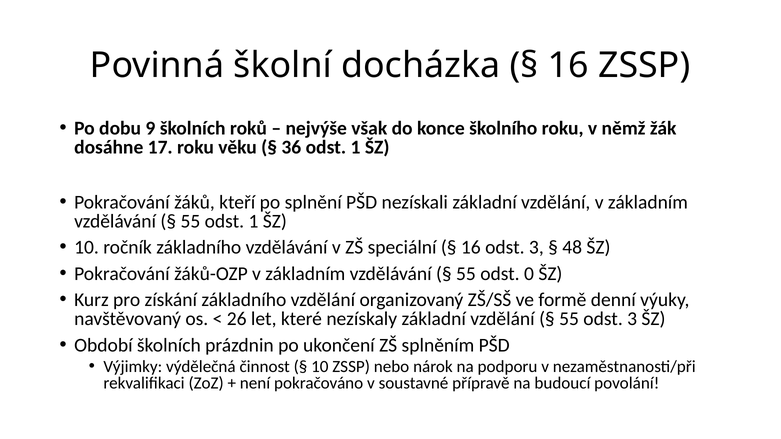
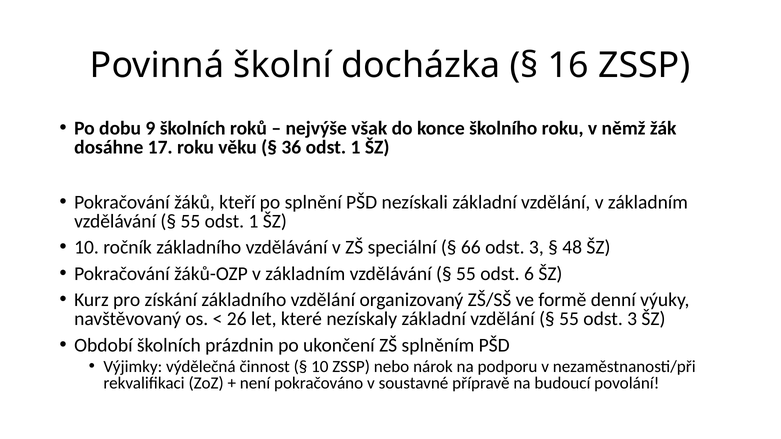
16 at (471, 248): 16 -> 66
0: 0 -> 6
